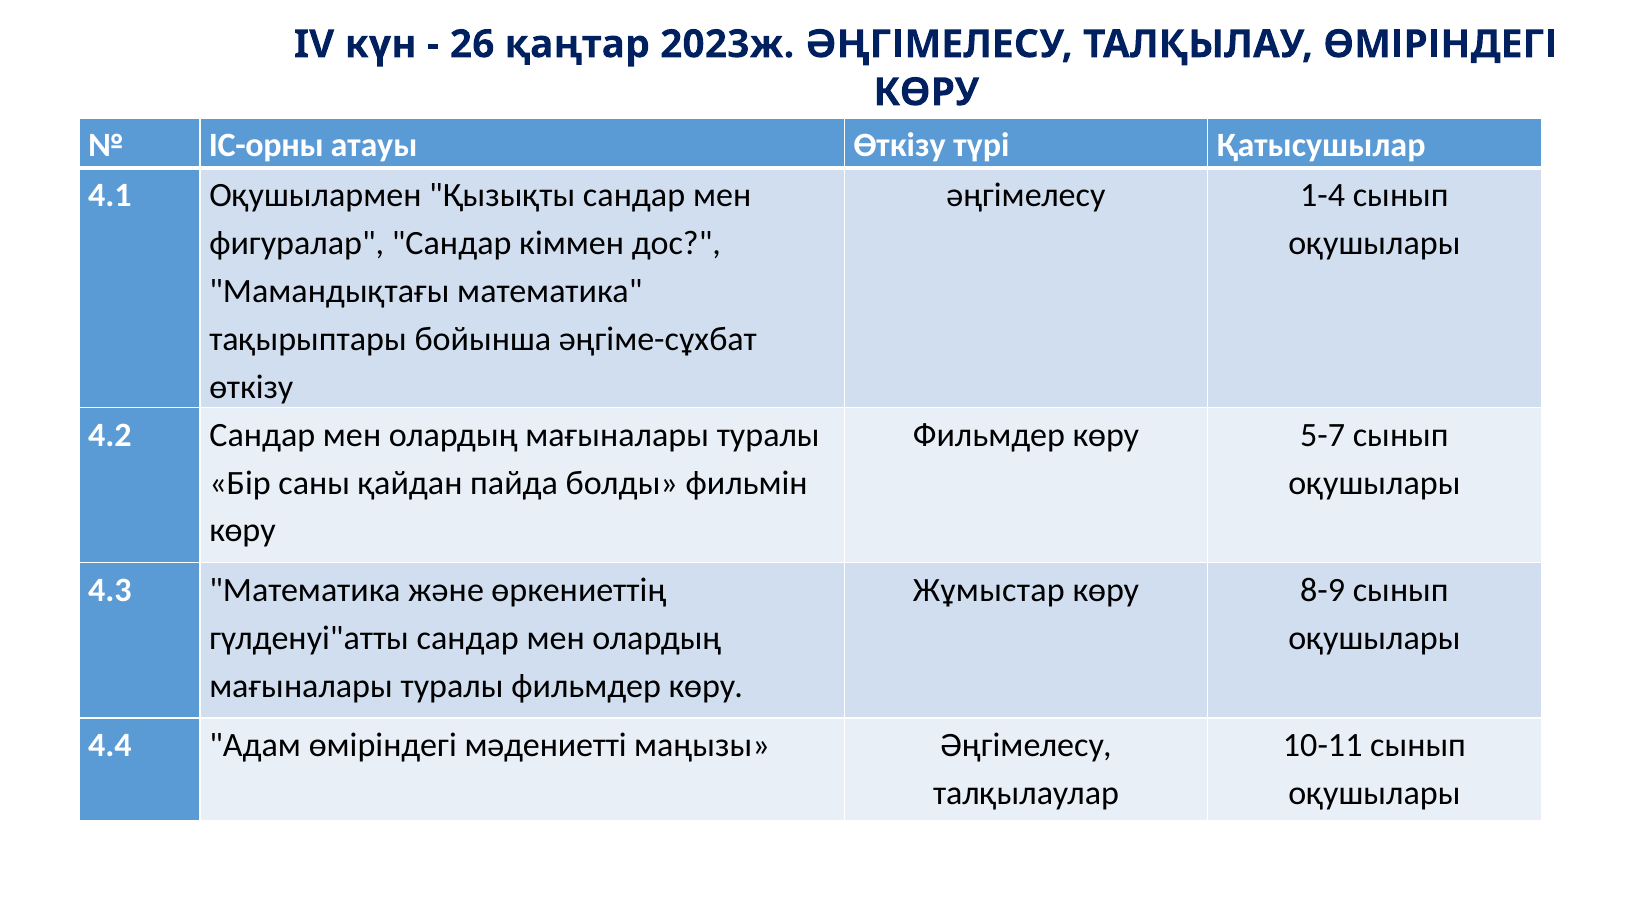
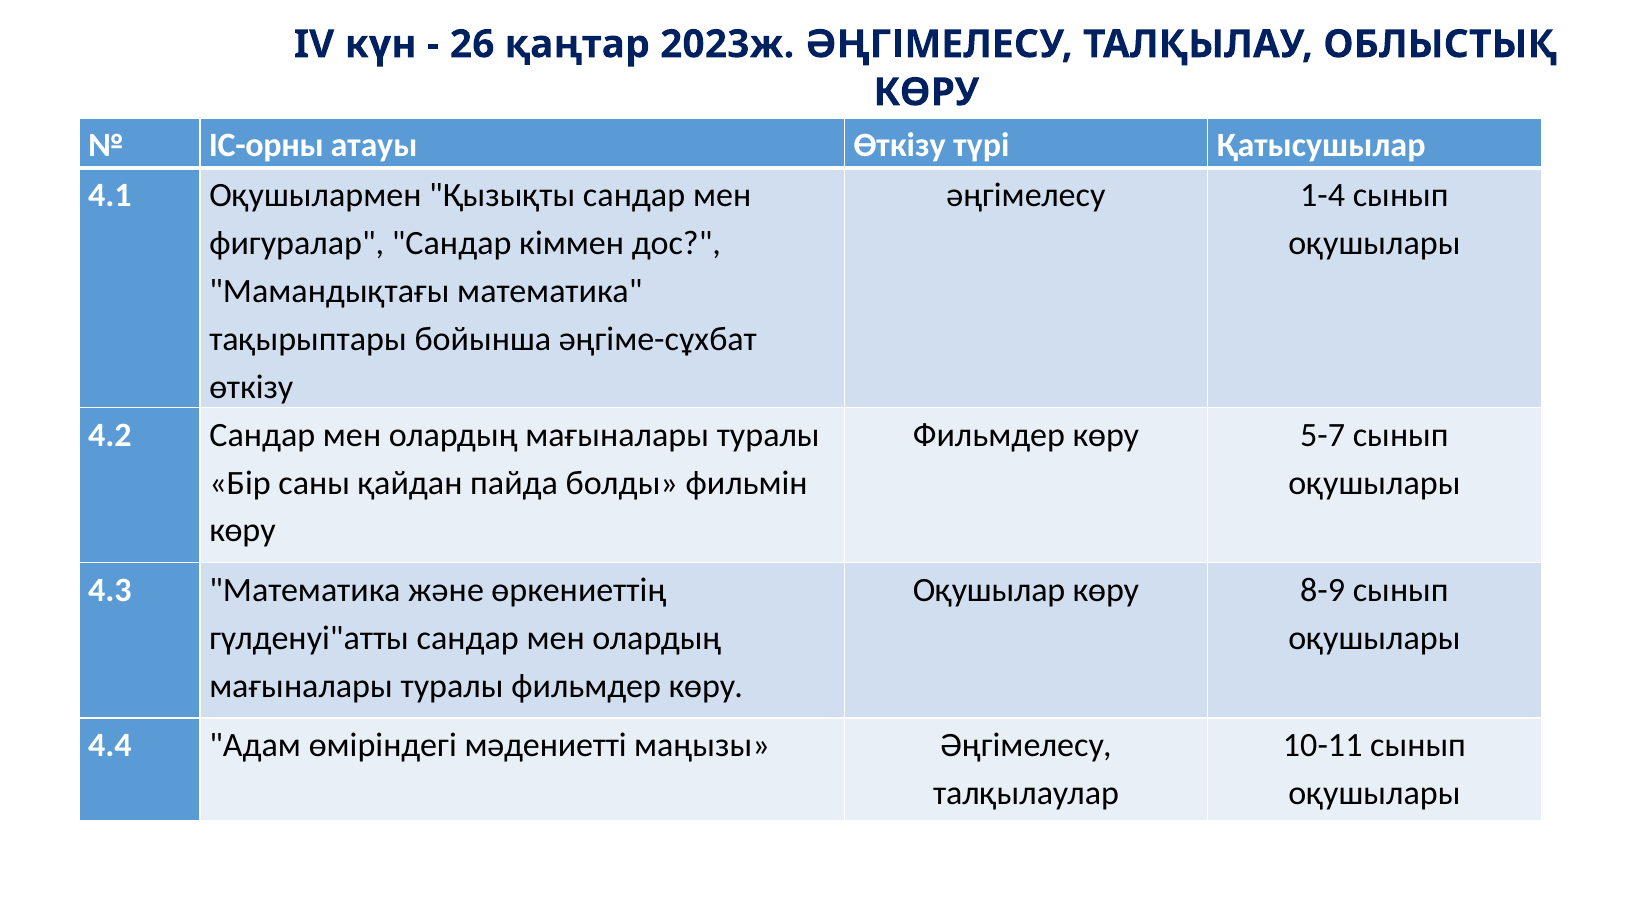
ТАЛҚЫЛАУ ӨМІРІНДЕГІ: ӨМІРІНДЕГІ -> ОБЛЫСТЫҚ
Жұмыстар: Жұмыстар -> Оқушылар
